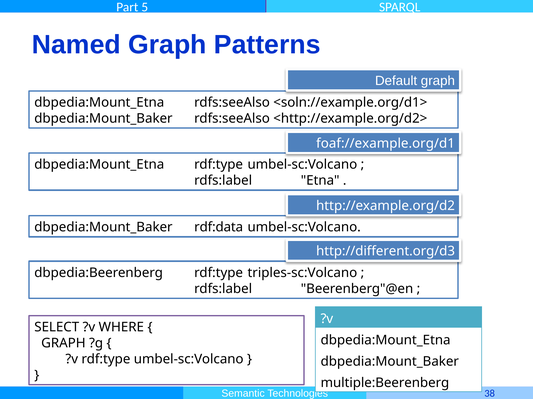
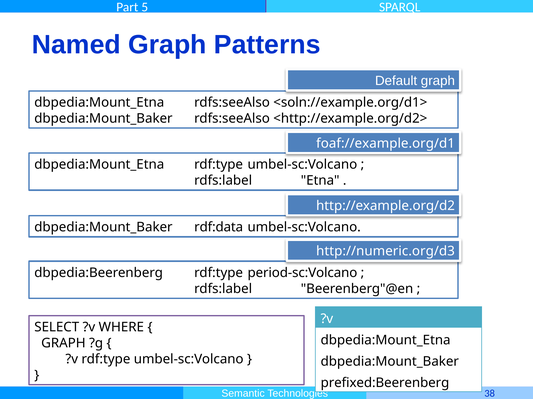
http://different.org/d3: http://different.org/d3 -> http://numeric.org/d3
triples-sc:Volcano: triples-sc:Volcano -> period-sc:Volcano
multiple:Beerenberg: multiple:Beerenberg -> prefixed:Beerenberg
